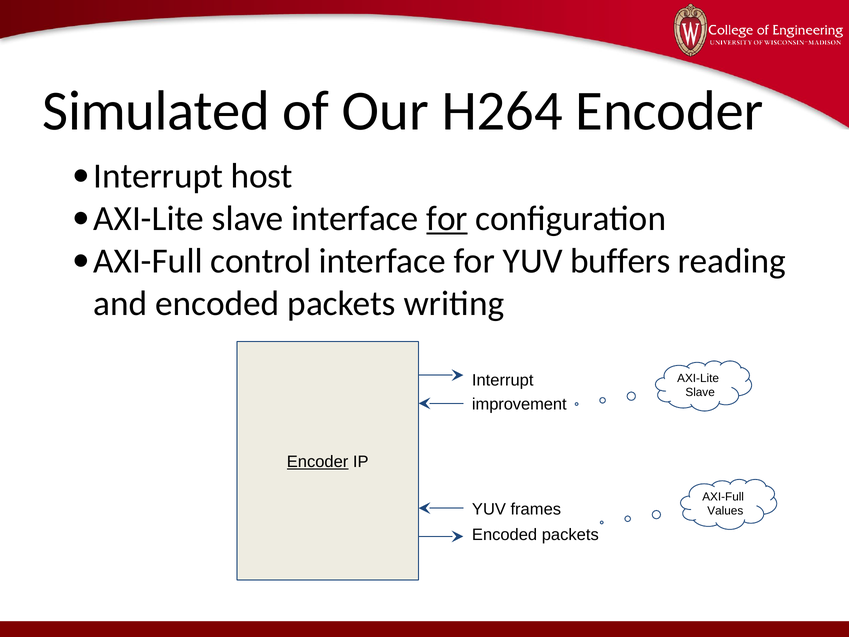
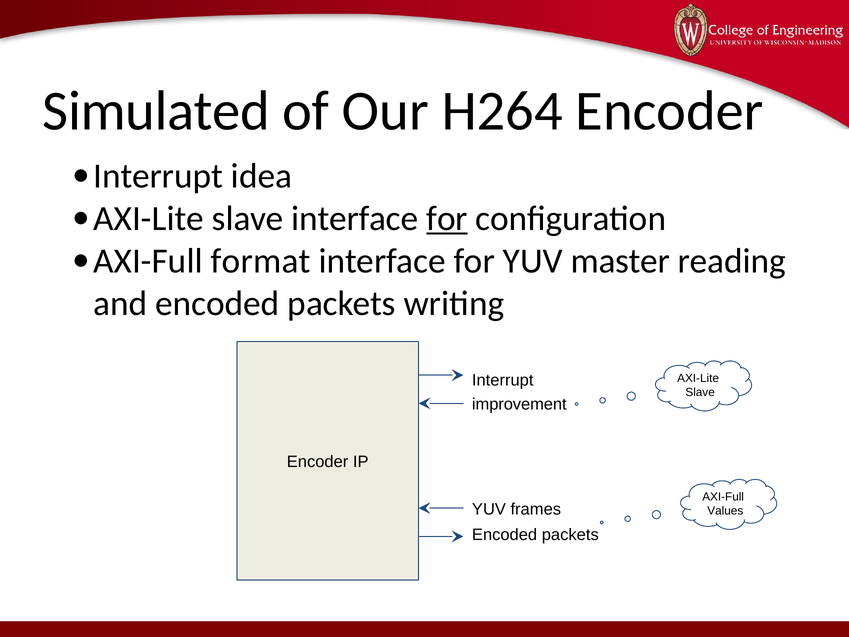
host: host -> idea
control: control -> format
buffers: buffers -> master
Encoder at (318, 462) underline: present -> none
